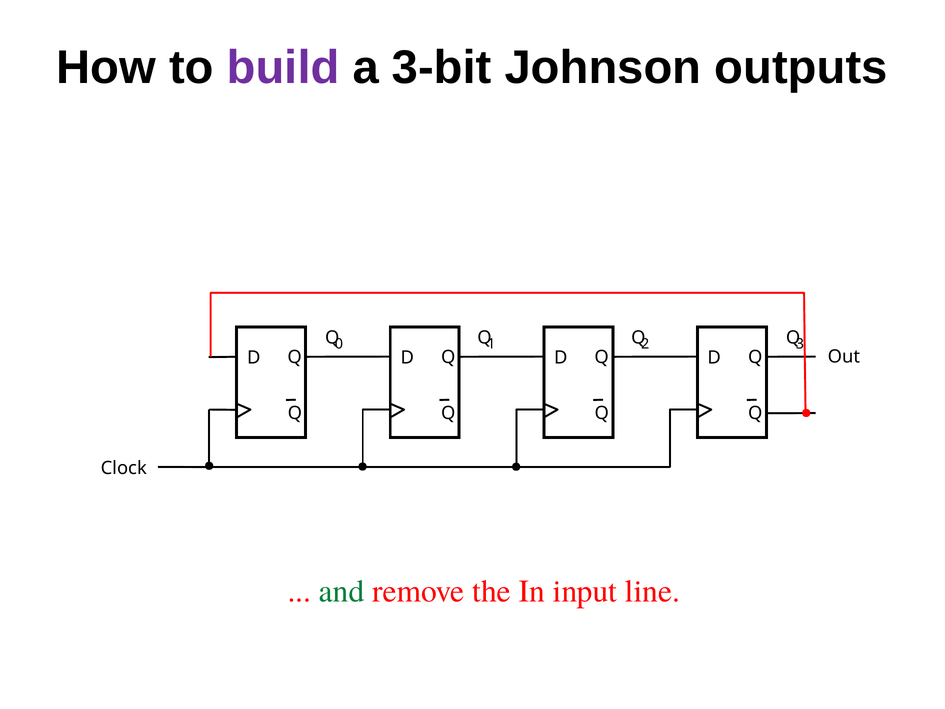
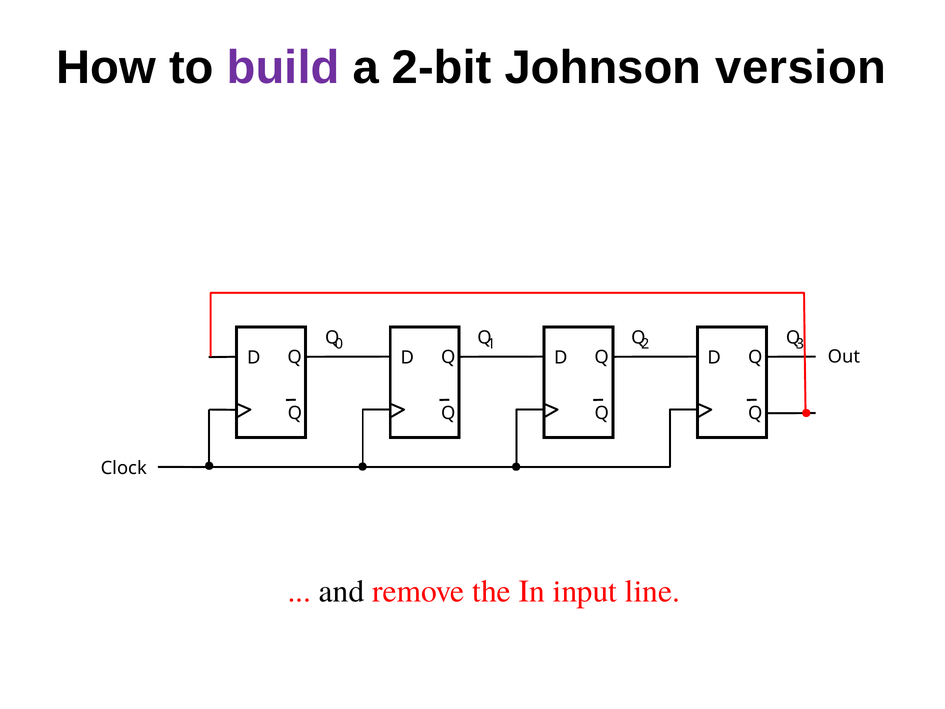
3-bit: 3-bit -> 2-bit
outputs: outputs -> version
and colour: green -> black
